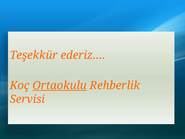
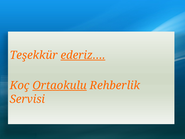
ederiz… underline: none -> present
